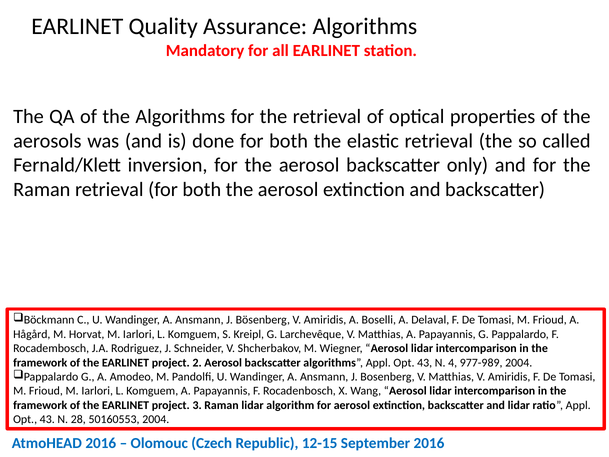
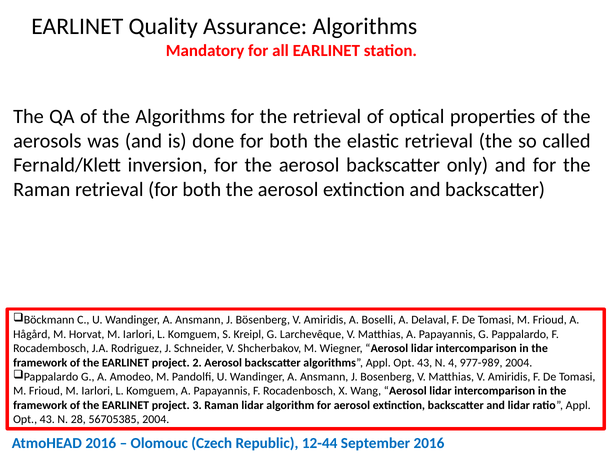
50160553: 50160553 -> 56705385
12-15: 12-15 -> 12-44
